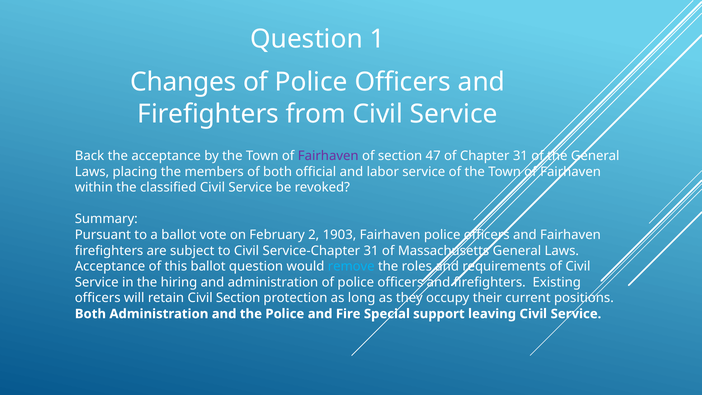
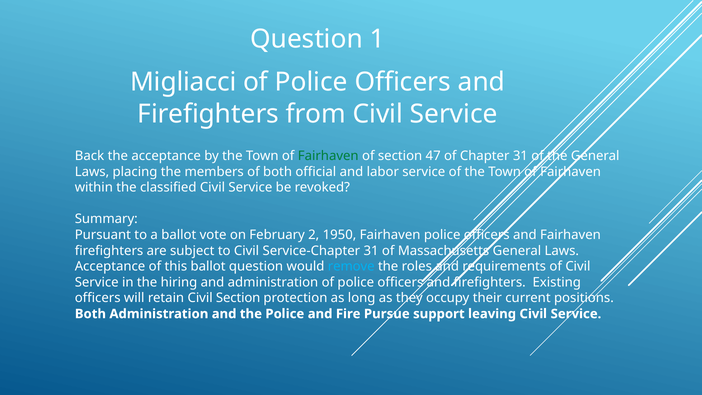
Changes: Changes -> Migliacci
Fairhaven at (328, 156) colour: purple -> green
1903: 1903 -> 1950
Special: Special -> Pursue
